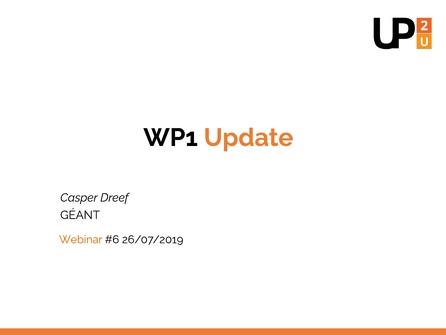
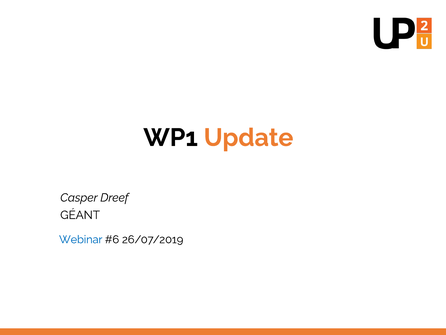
Webinar colour: orange -> blue
